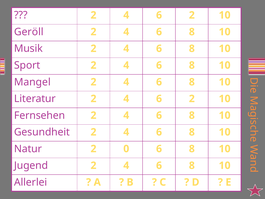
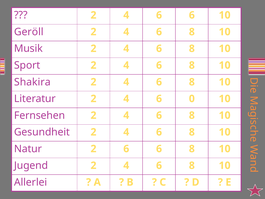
2 at (192, 15): 2 -> 6
Mangel: Mangel -> Shakira
2 at (192, 99): 2 -> 0
2 0: 0 -> 6
